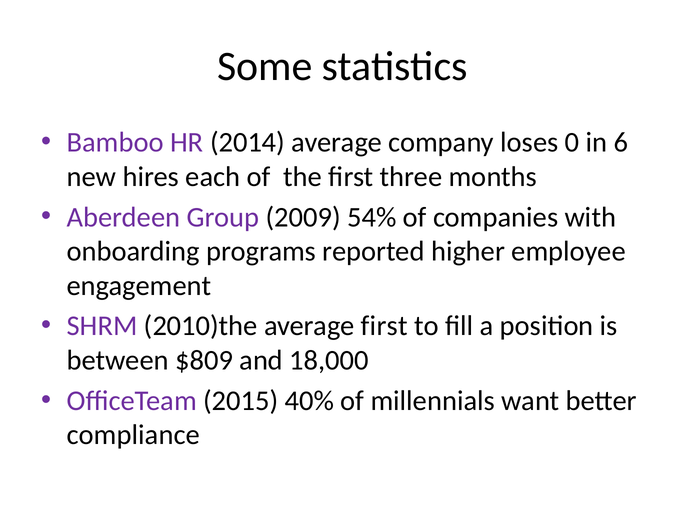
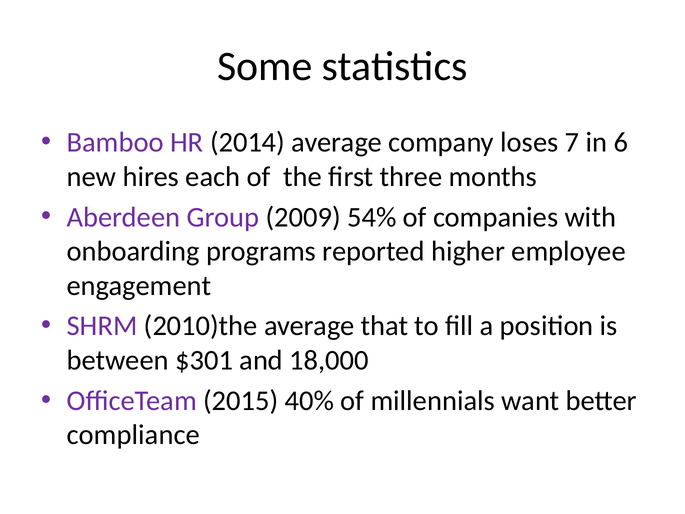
0: 0 -> 7
average first: first -> that
$809: $809 -> $301
